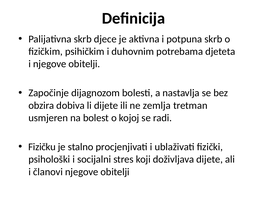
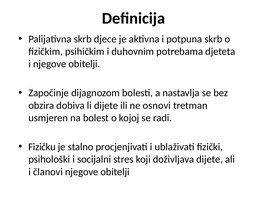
zemlja: zemlja -> osnovi
